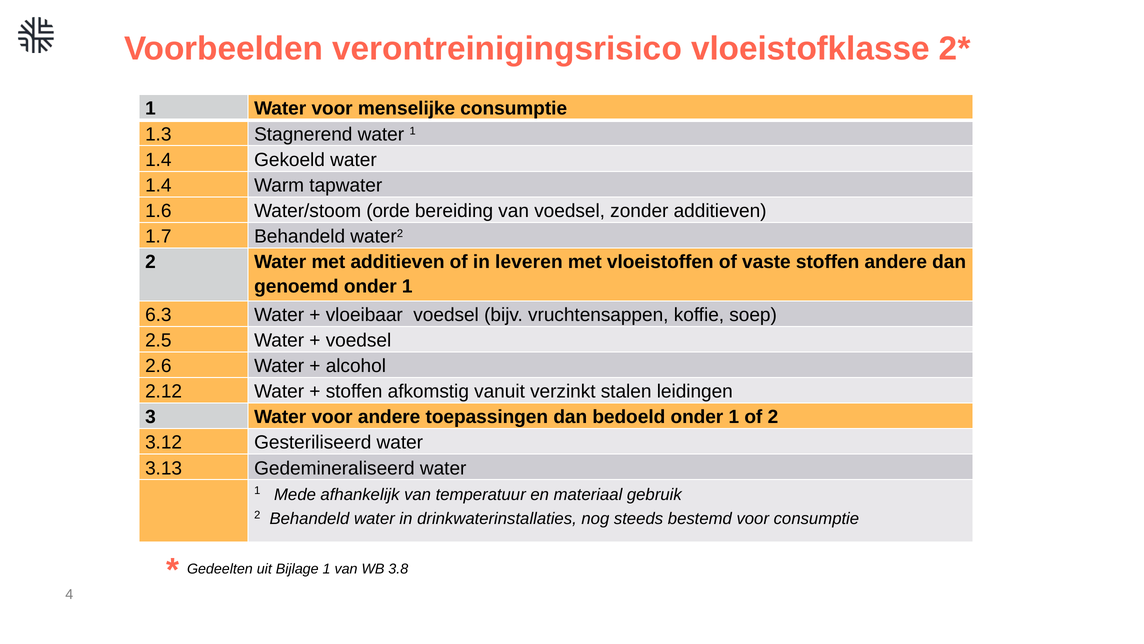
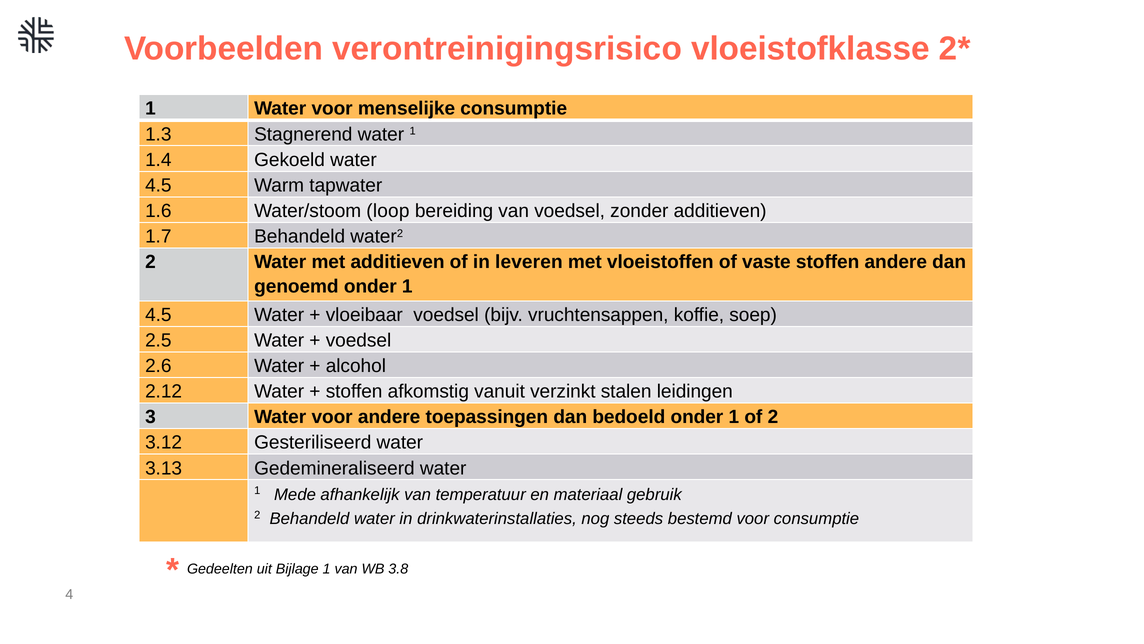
1.4 at (158, 185): 1.4 -> 4.5
orde: orde -> loop
6.3 at (158, 315): 6.3 -> 4.5
